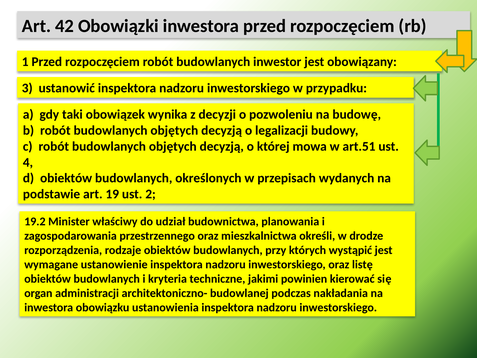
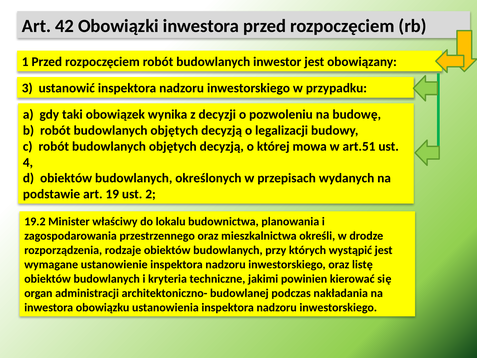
udział: udział -> lokalu
